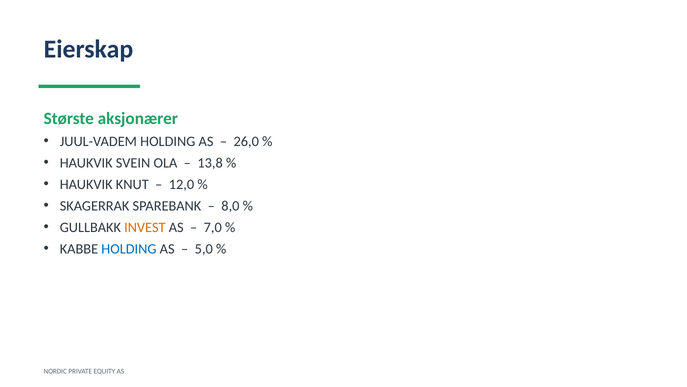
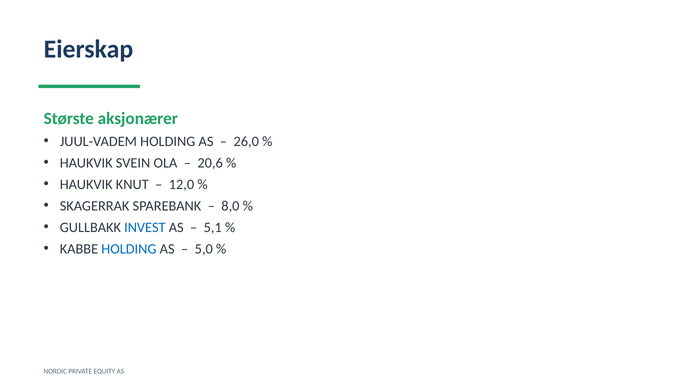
13,8: 13,8 -> 20,6
INVEST colour: orange -> blue
7,0: 7,0 -> 5,1
